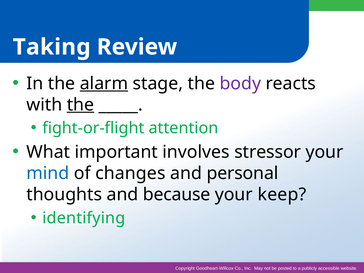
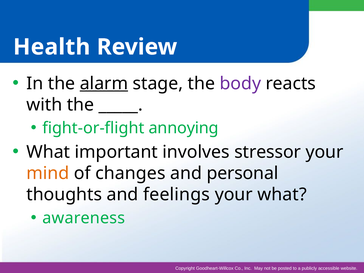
Taking: Taking -> Health
the at (80, 105) underline: present -> none
attention: attention -> annoying
mind colour: blue -> orange
because: because -> feelings
your keep: keep -> what
identifying: identifying -> awareness
